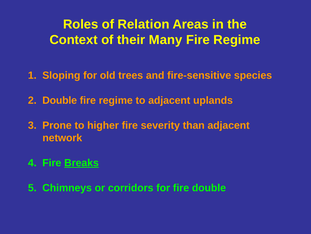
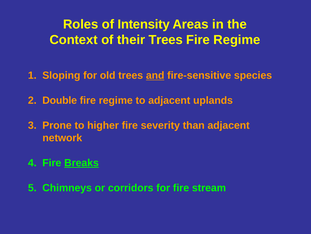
Relation: Relation -> Intensity
their Many: Many -> Trees
and underline: none -> present
fire double: double -> stream
